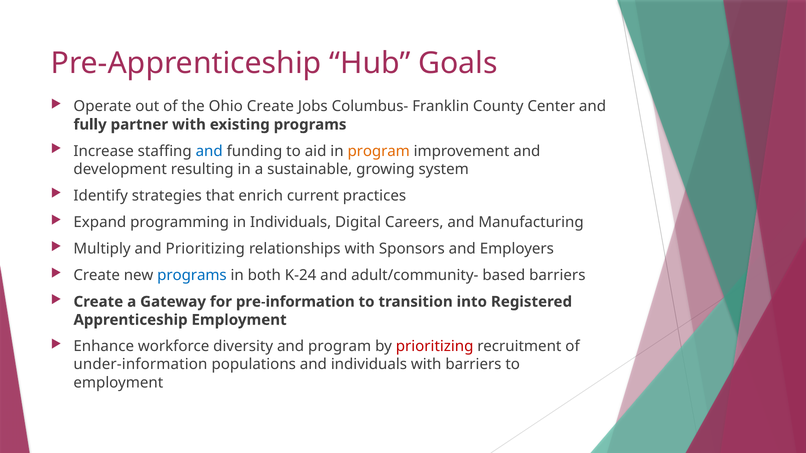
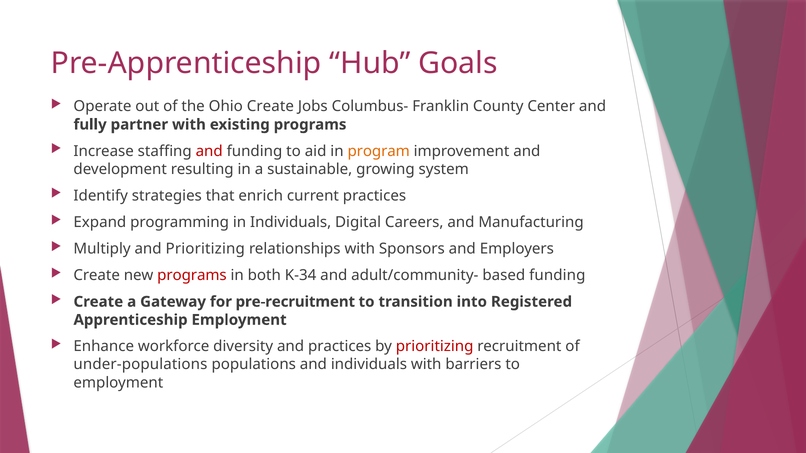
and at (209, 151) colour: blue -> red
programs at (192, 275) colour: blue -> red
K-24: K-24 -> K-34
based barriers: barriers -> funding
pre-information: pre-information -> pre-recruitment
and program: program -> practices
under-information: under-information -> under-populations
